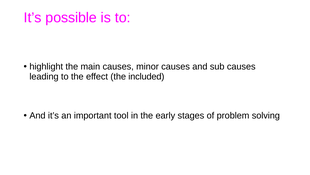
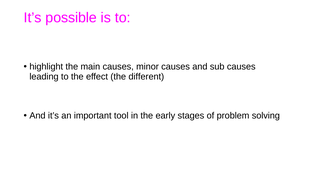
included: included -> different
